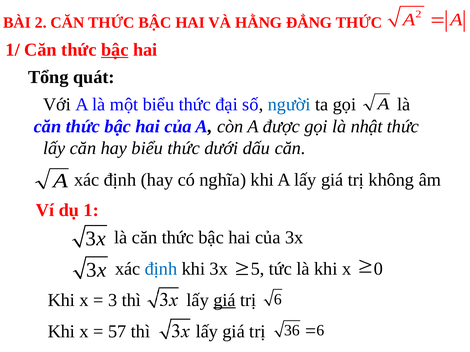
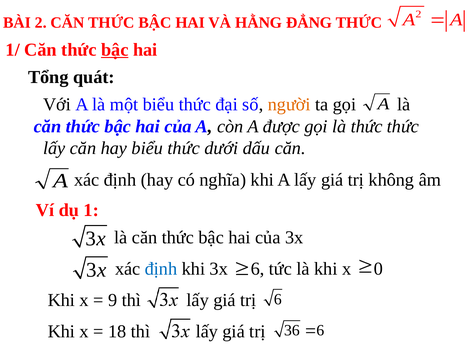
người colour: blue -> orange
là nhật: nhật -> thức
3x 5: 5 -> 6
3: 3 -> 9
giá at (225, 300) underline: present -> none
57: 57 -> 18
